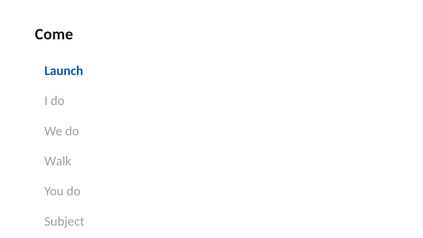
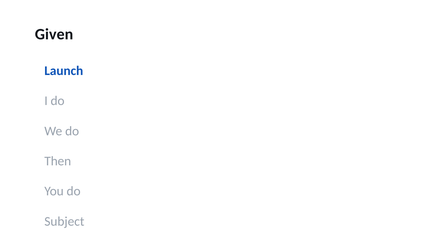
Come: Come -> Given
Walk: Walk -> Then
